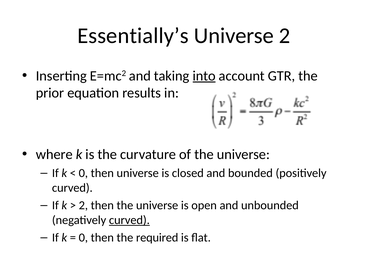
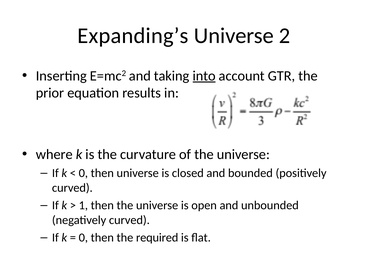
Essentially’s: Essentially’s -> Expanding’s
2 at (83, 205): 2 -> 1
curved at (129, 220) underline: present -> none
